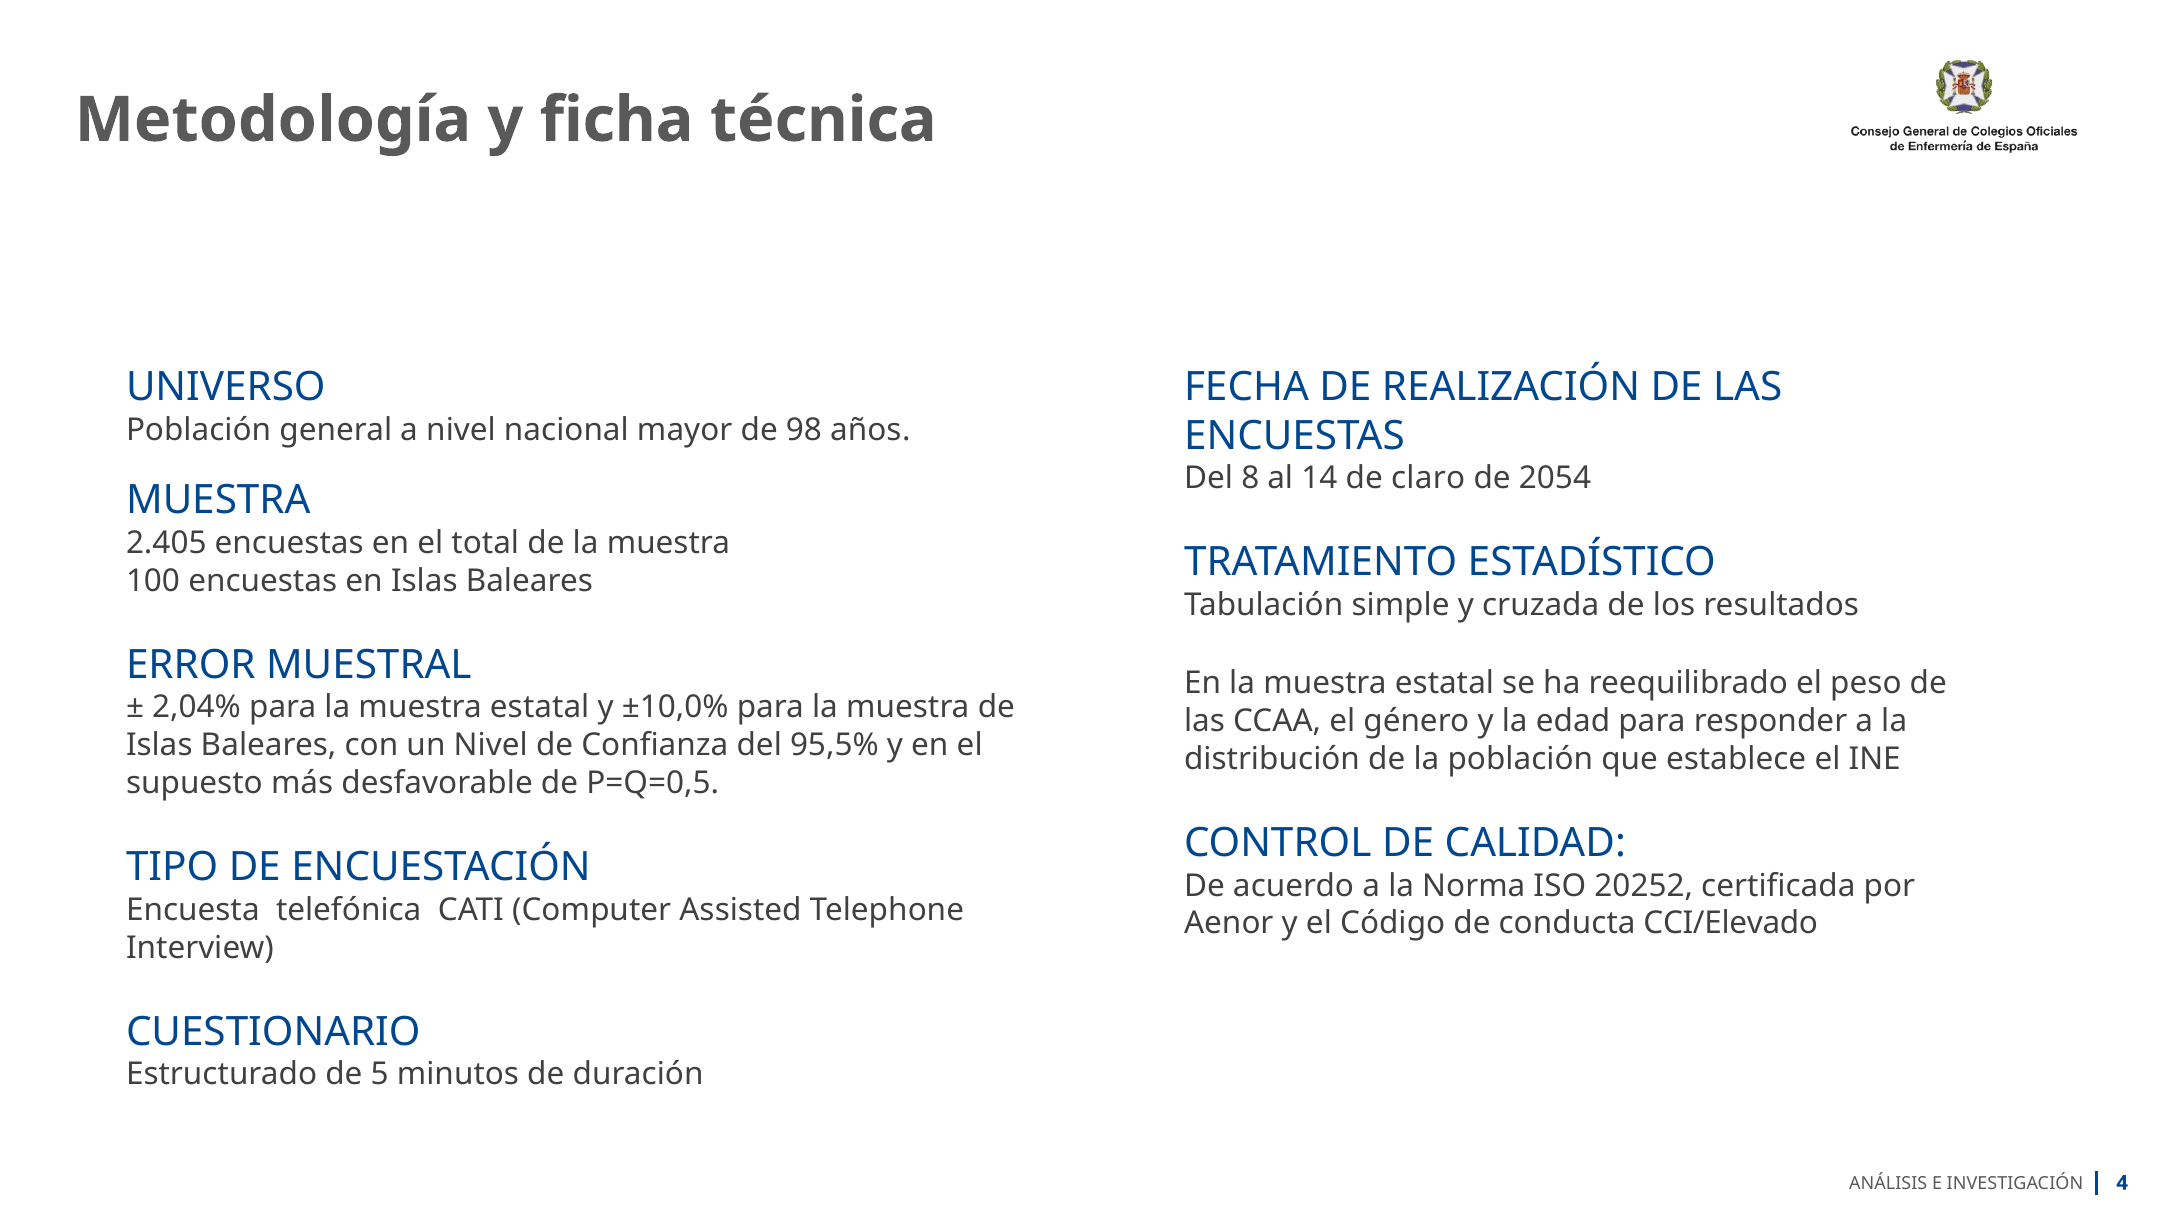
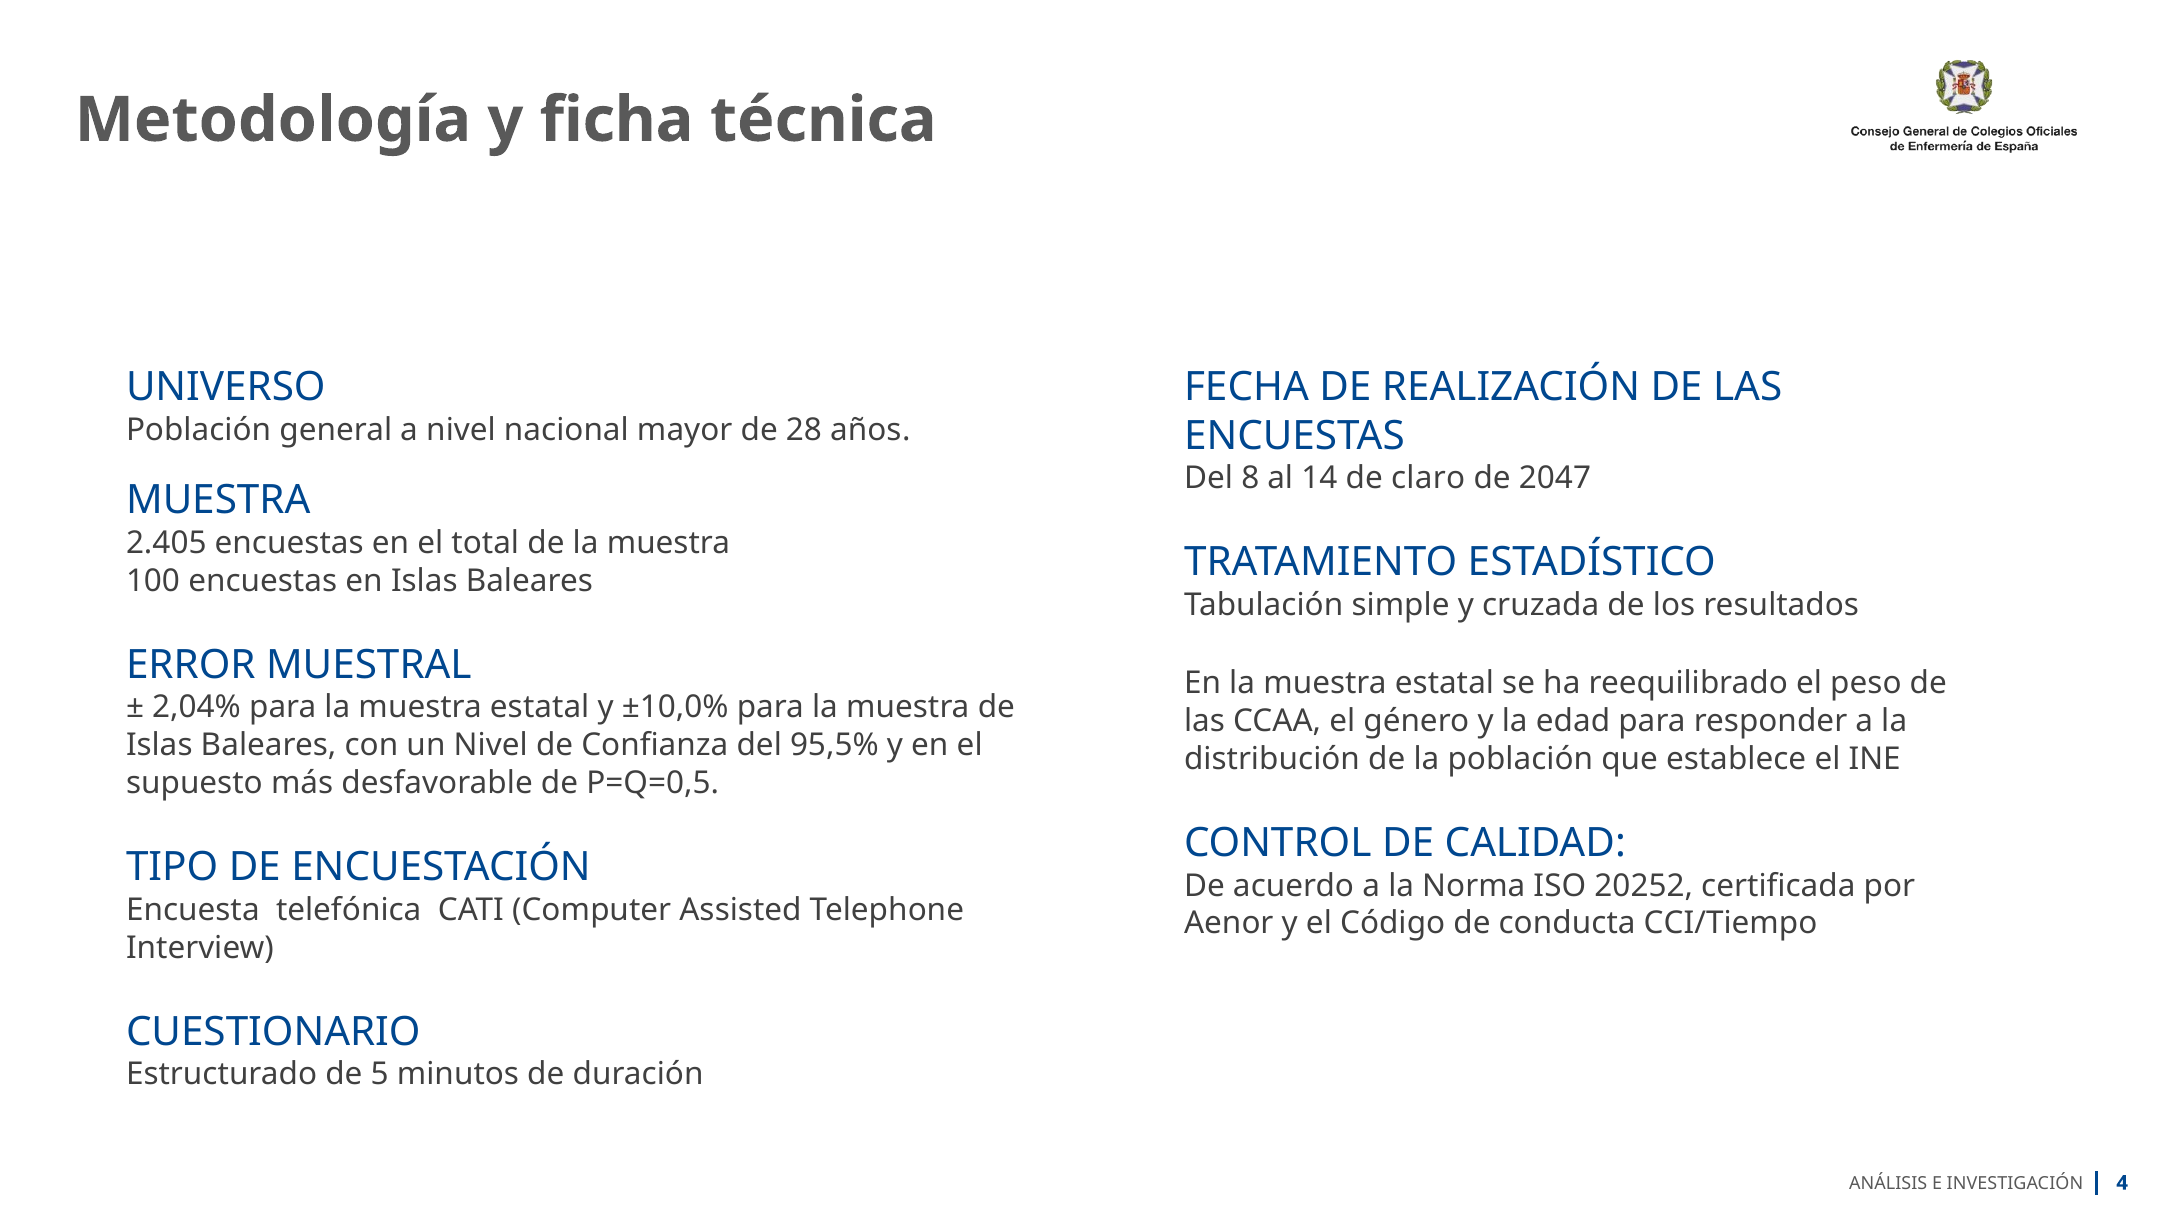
98: 98 -> 28
2054: 2054 -> 2047
CCI/Elevado: CCI/Elevado -> CCI/Tiempo
